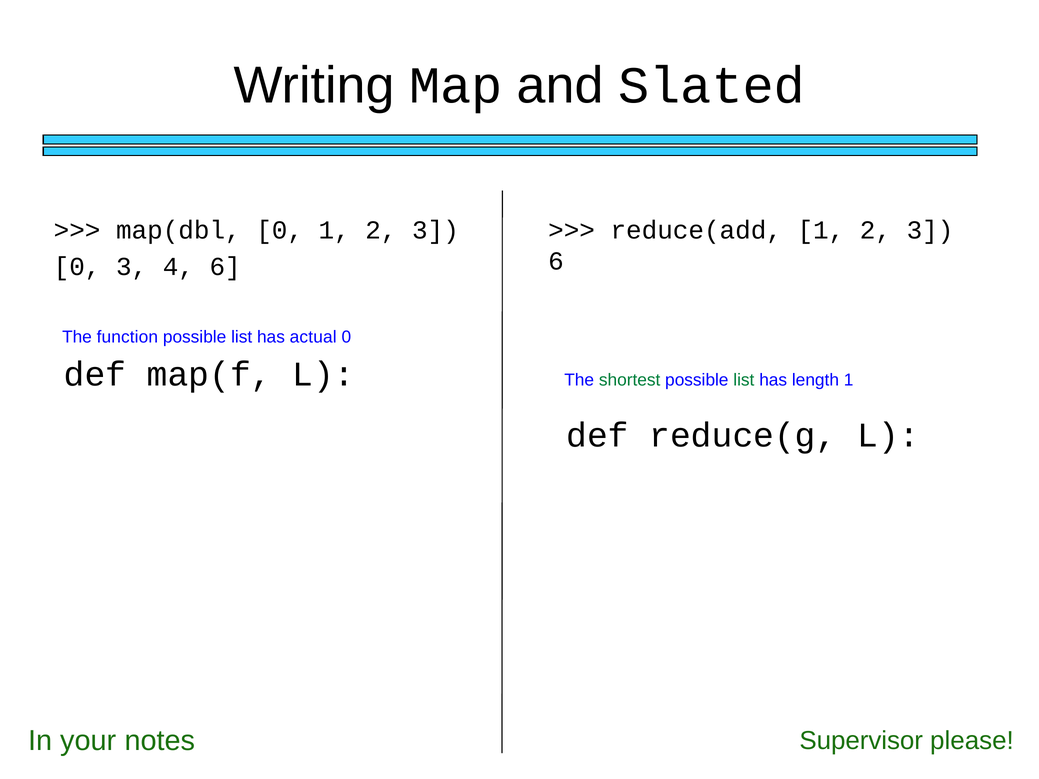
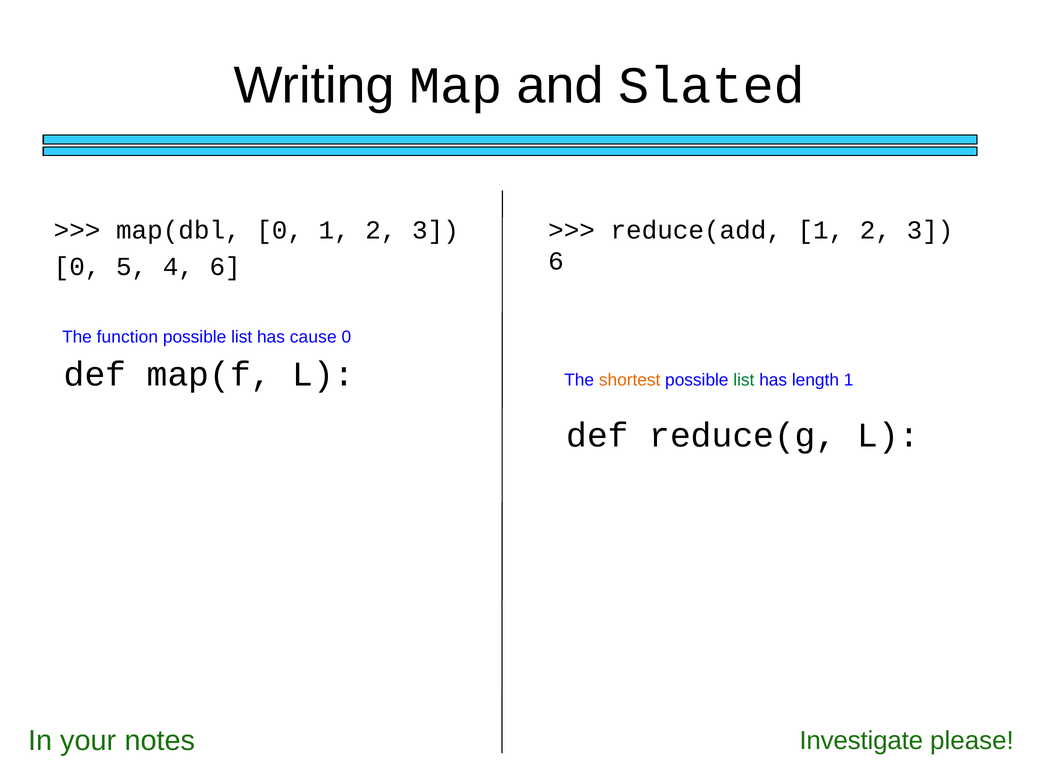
0 3: 3 -> 5
actual: actual -> cause
shortest colour: green -> orange
Supervisor: Supervisor -> Investigate
